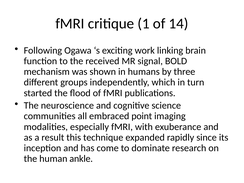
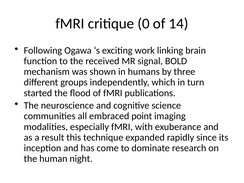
1: 1 -> 0
ankle: ankle -> night
